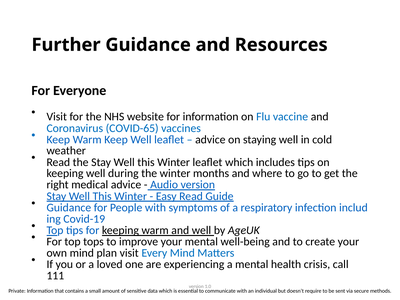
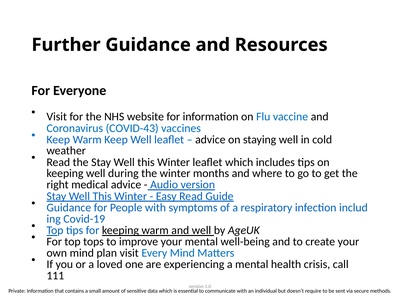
COVID-65: COVID-65 -> COVID-43
